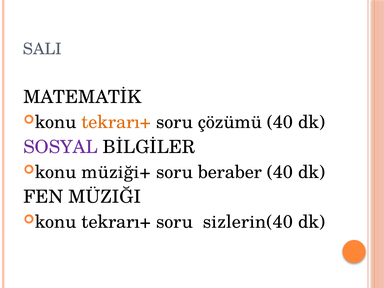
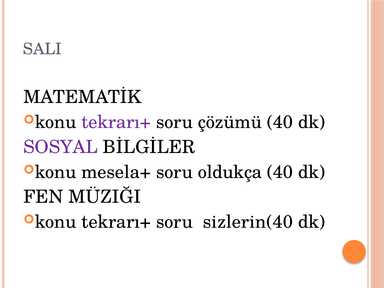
tekrarı+ at (116, 122) colour: orange -> purple
müziği+: müziği+ -> mesela+
beraber: beraber -> oldukça
